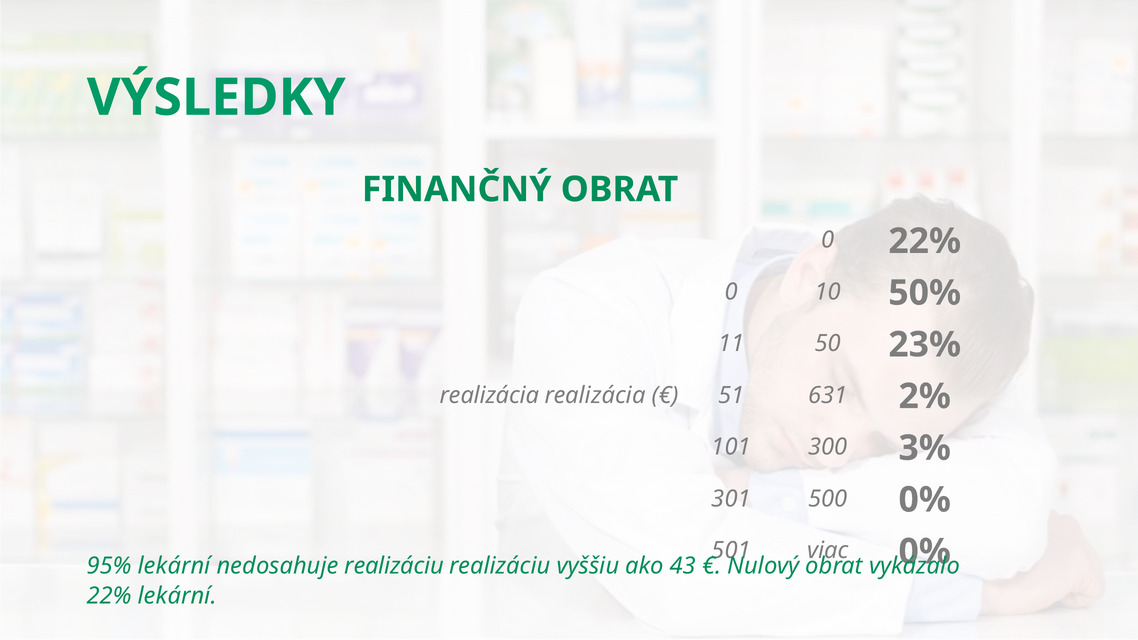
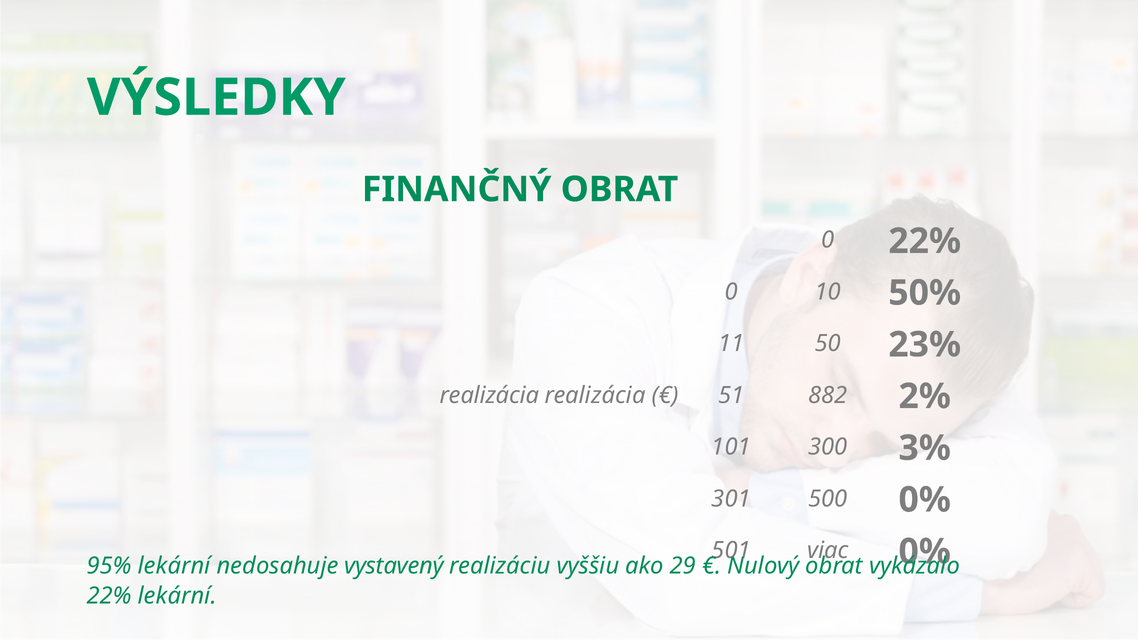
631: 631 -> 882
nedosahuje realizáciu: realizáciu -> vystavený
43: 43 -> 29
